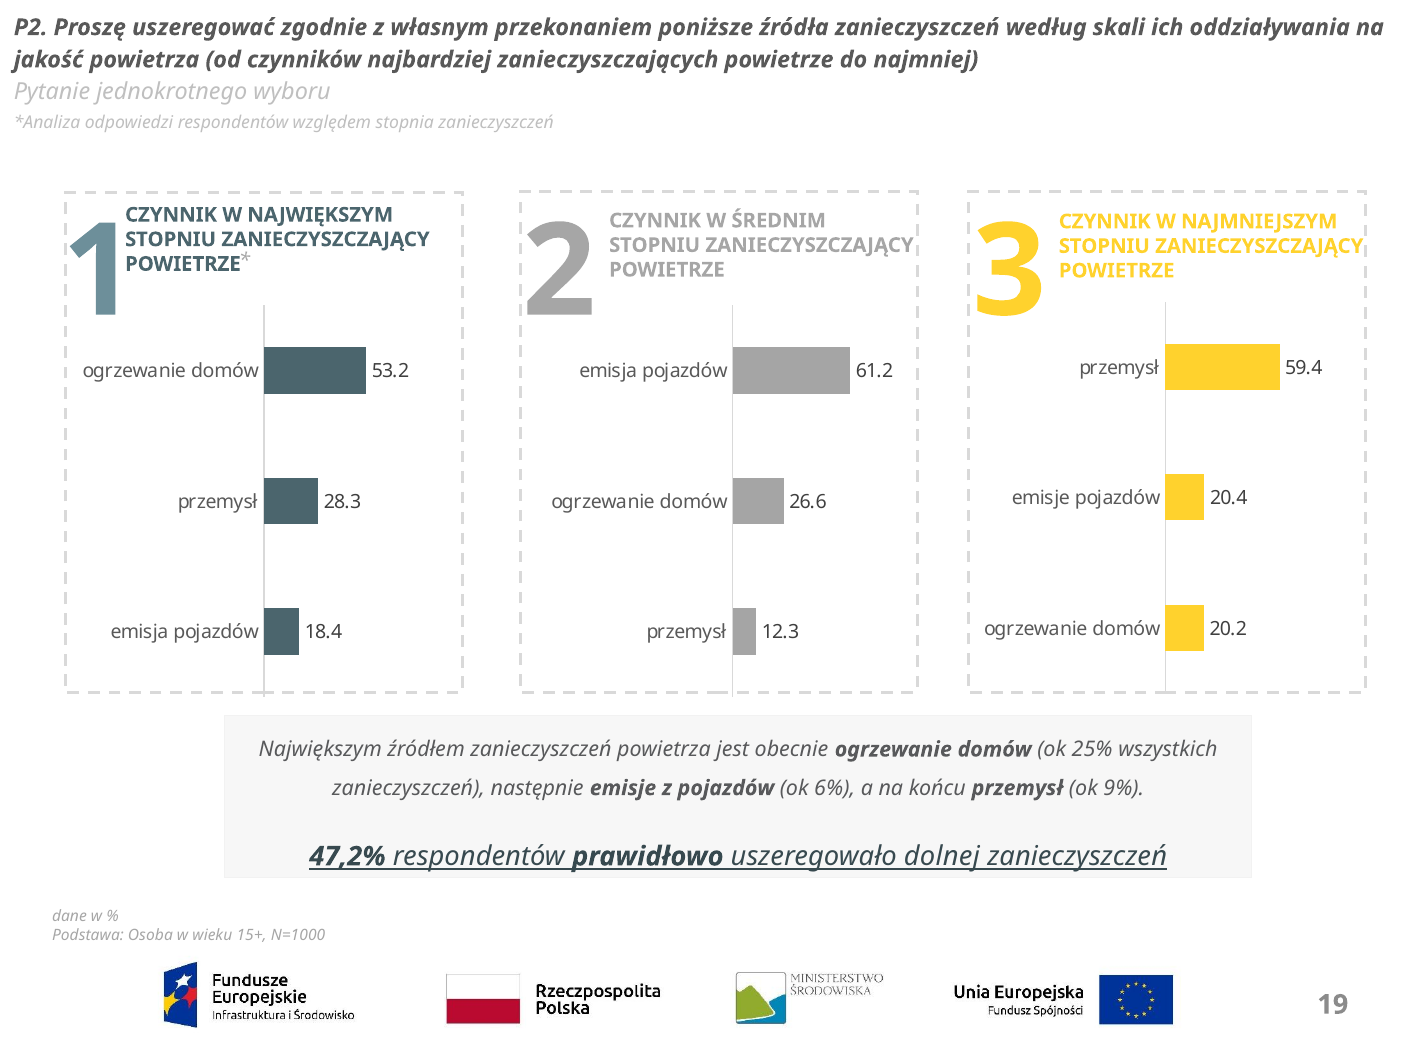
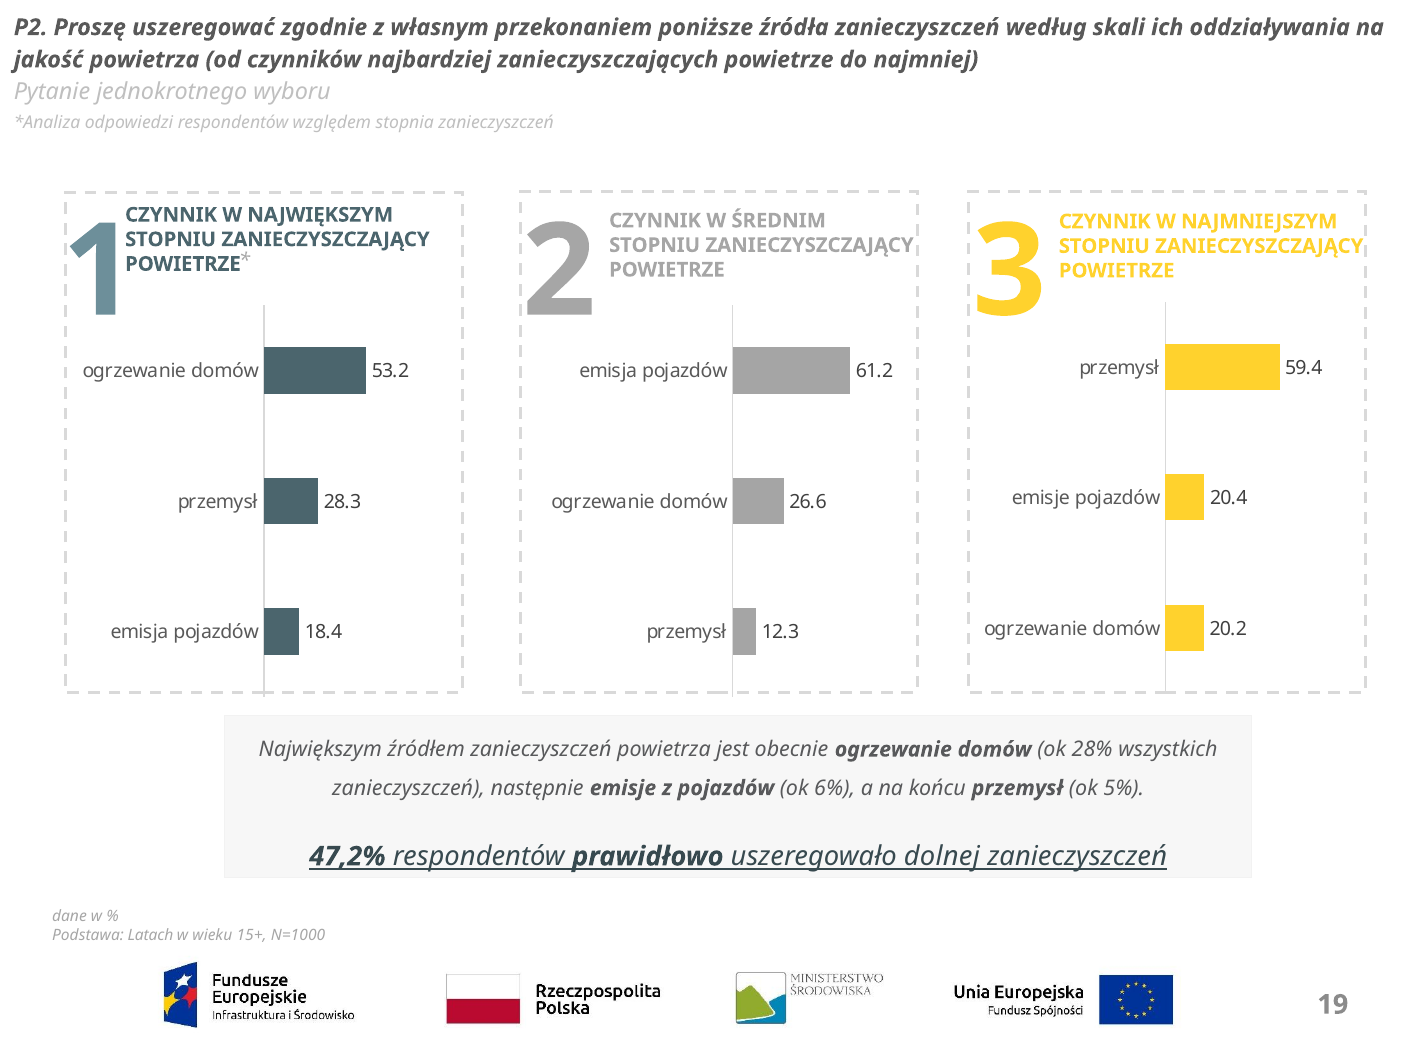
25%: 25% -> 28%
9%: 9% -> 5%
Osoba: Osoba -> Latach
